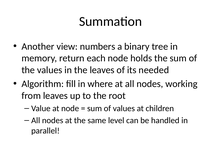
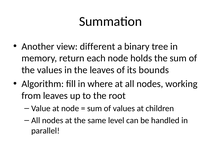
numbers: numbers -> different
needed: needed -> bounds
